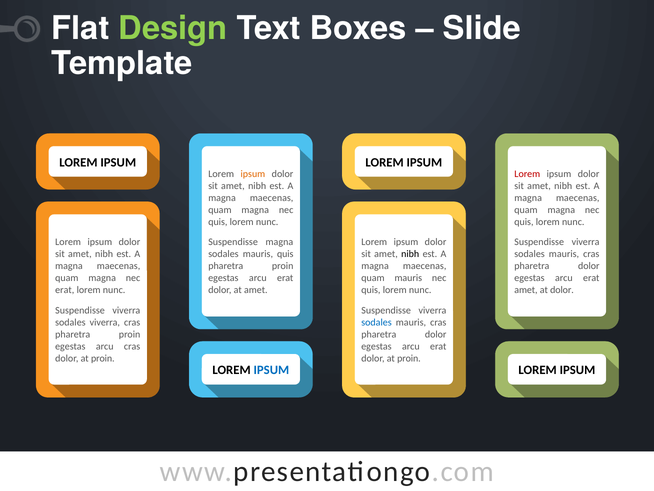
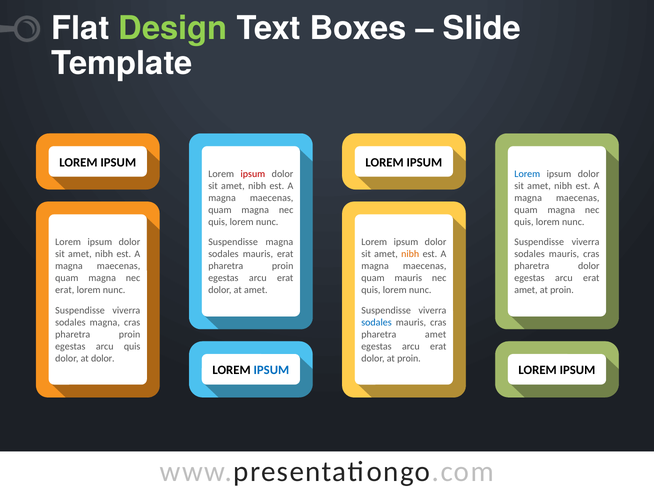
ipsum at (253, 174) colour: orange -> red
Lorem at (527, 174) colour: red -> blue
nibh at (410, 254) colour: black -> orange
mauris quis: quis -> erat
dolor at (562, 290): dolor -> proin
sodales viverra: viverra -> magna
dolor at (436, 334): dolor -> amet
arcu cras: cras -> quis
proin at (103, 358): proin -> dolor
